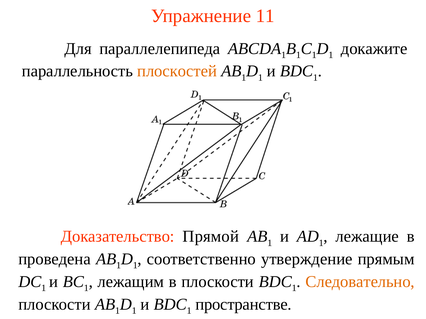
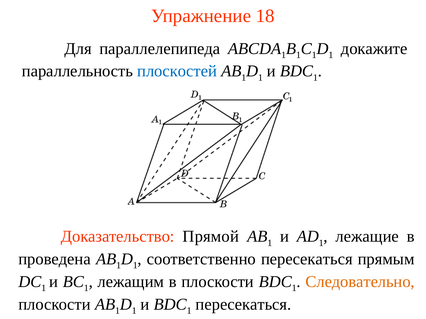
11: 11 -> 18
плоскостей colour: orange -> blue
соответственно утверждение: утверждение -> пересекаться
пространстве at (244, 305): пространстве -> пересекаться
